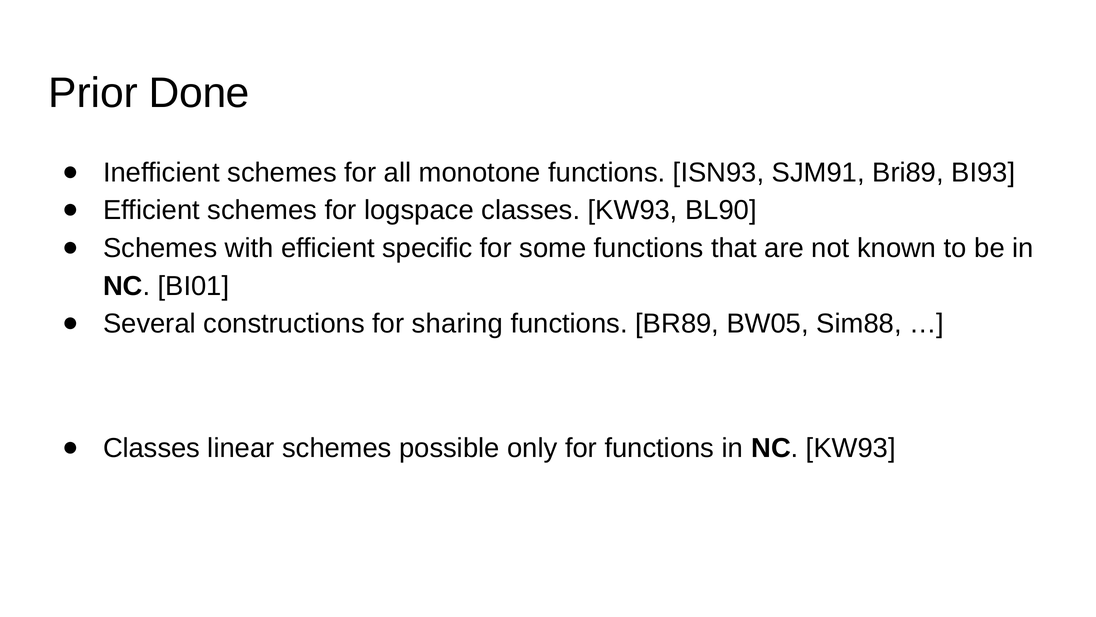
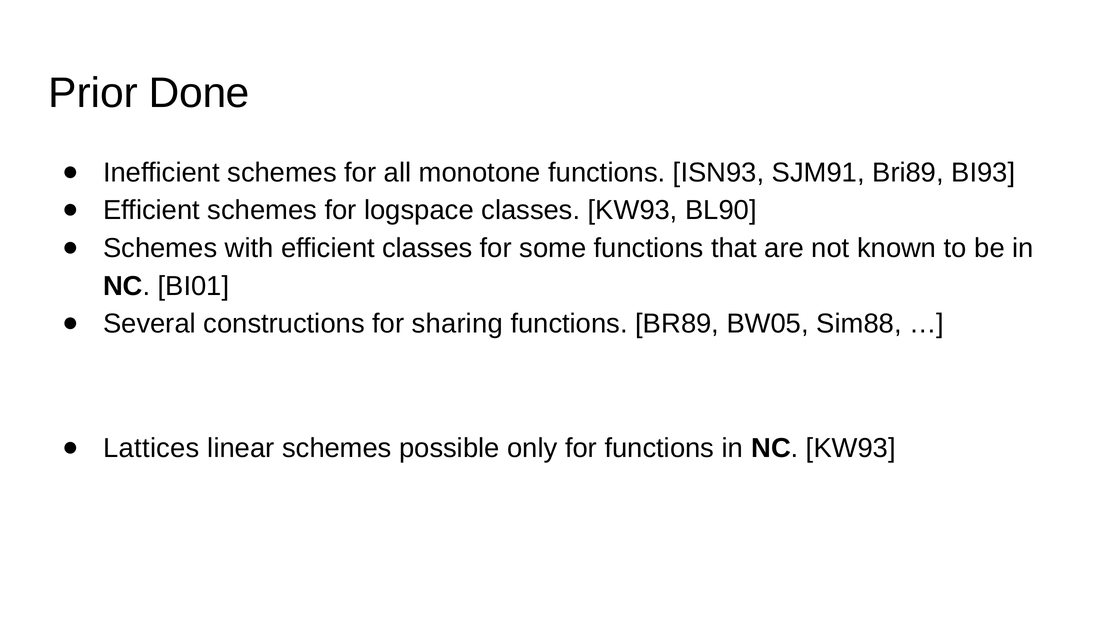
efficient specific: specific -> classes
Classes at (152, 448): Classes -> Lattices
